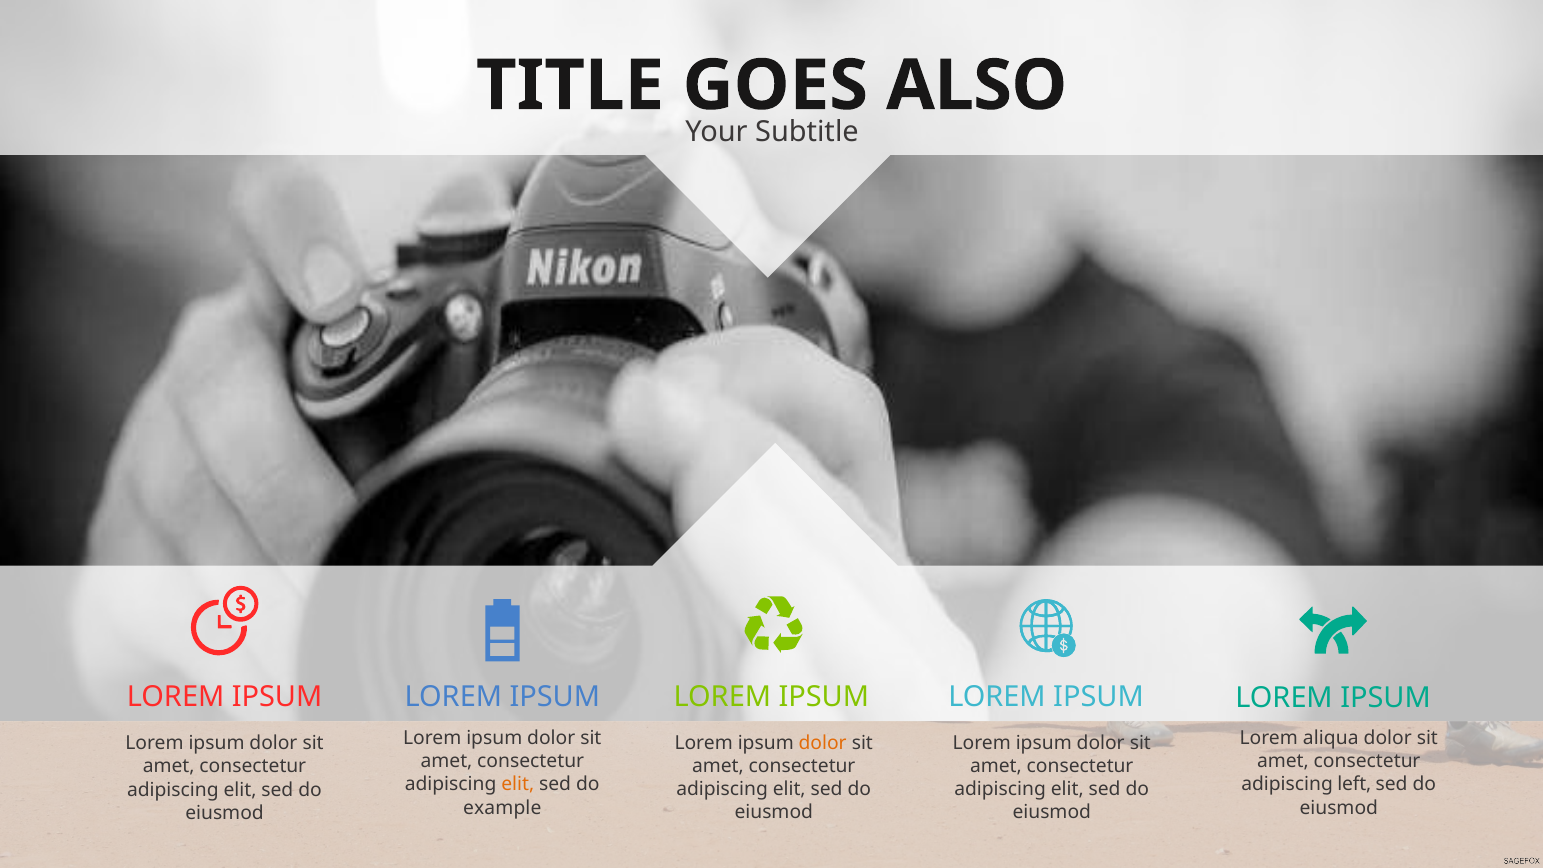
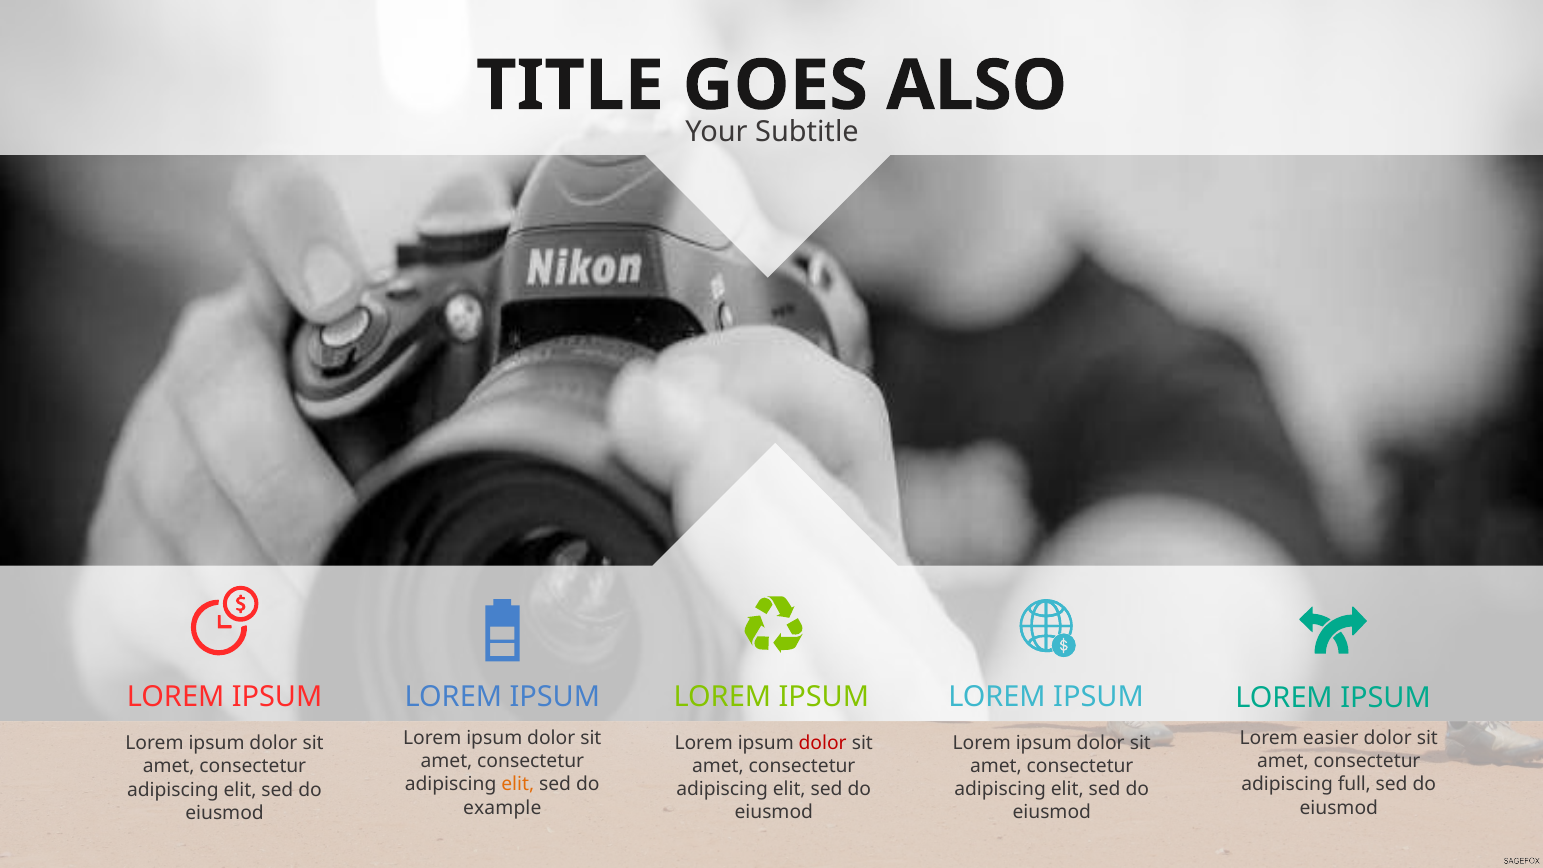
aliqua: aliqua -> easier
dolor at (823, 743) colour: orange -> red
left: left -> full
